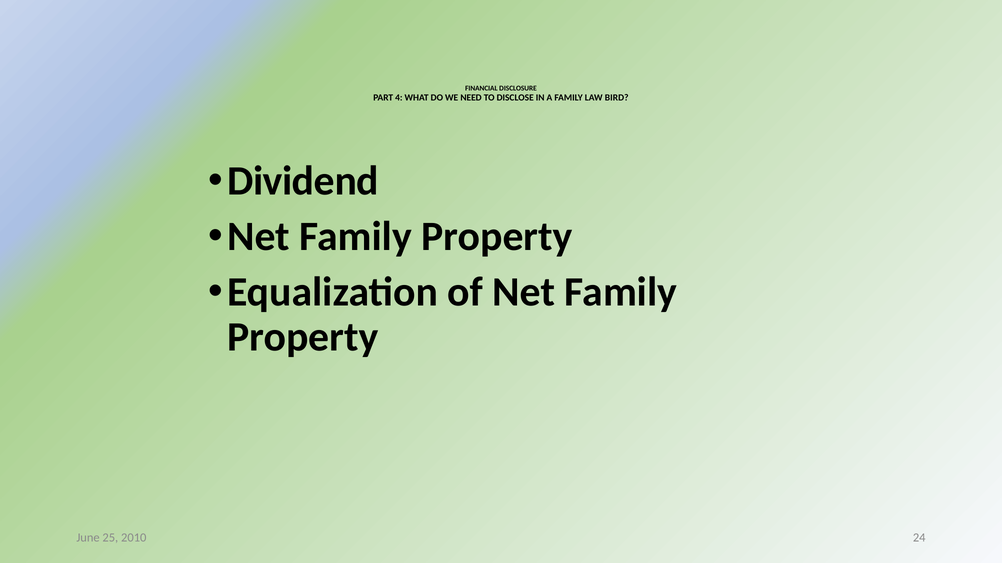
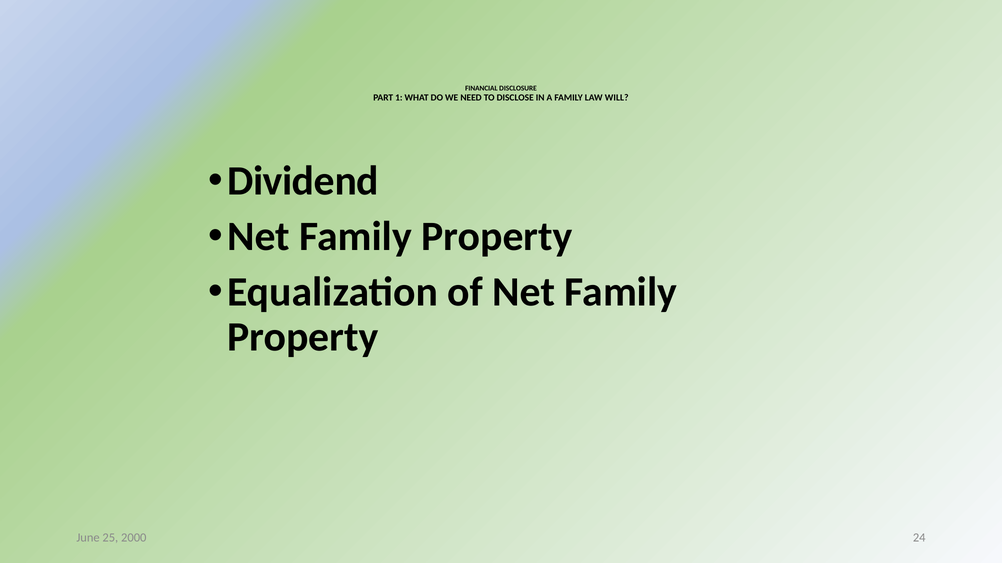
4: 4 -> 1
BIRD: BIRD -> WILL
2010: 2010 -> 2000
